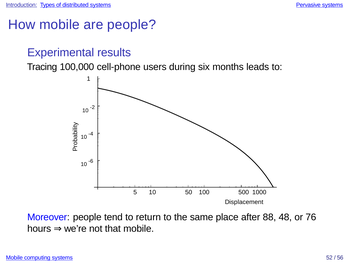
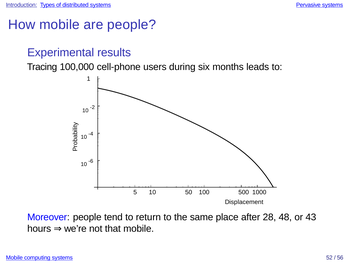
88: 88 -> 28
76: 76 -> 43
